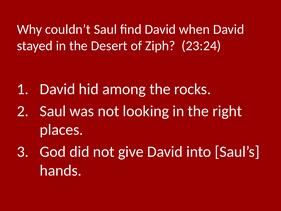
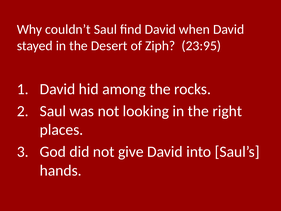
23:24: 23:24 -> 23:95
